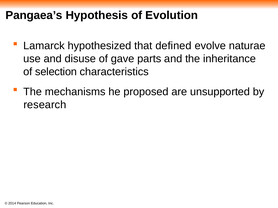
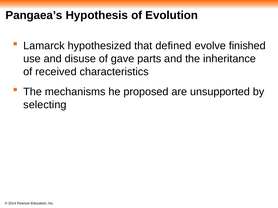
naturae: naturae -> finished
selection: selection -> received
research: research -> selecting
